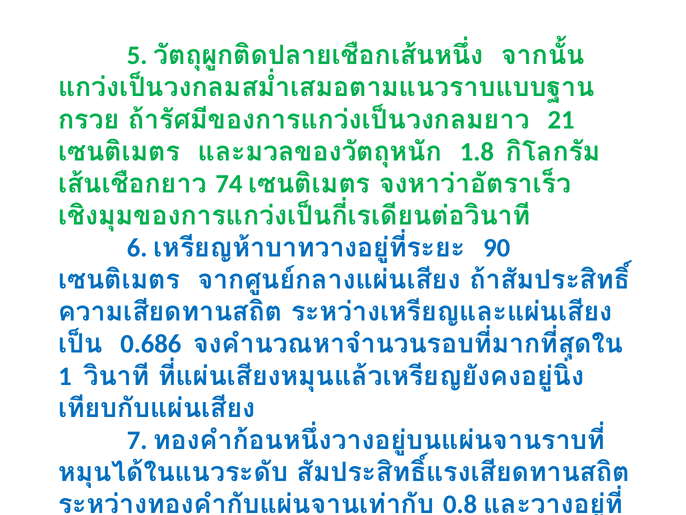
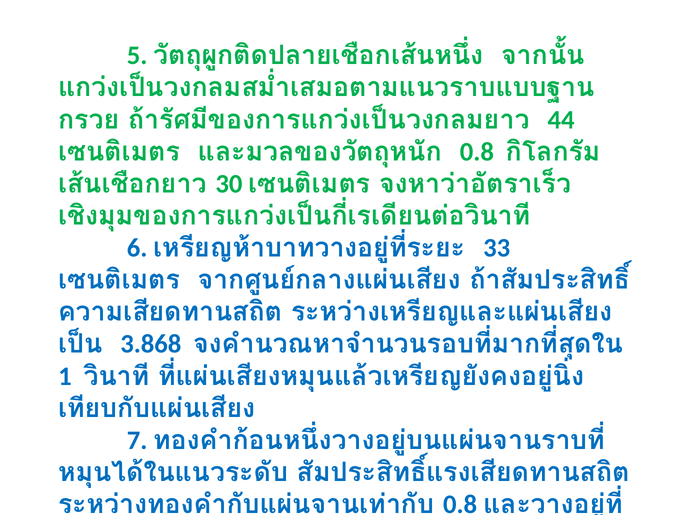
21: 21 -> 44
1.8 at (477, 152): 1.8 -> 0.8
74: 74 -> 30
90: 90 -> 33
0.686: 0.686 -> 3.868
